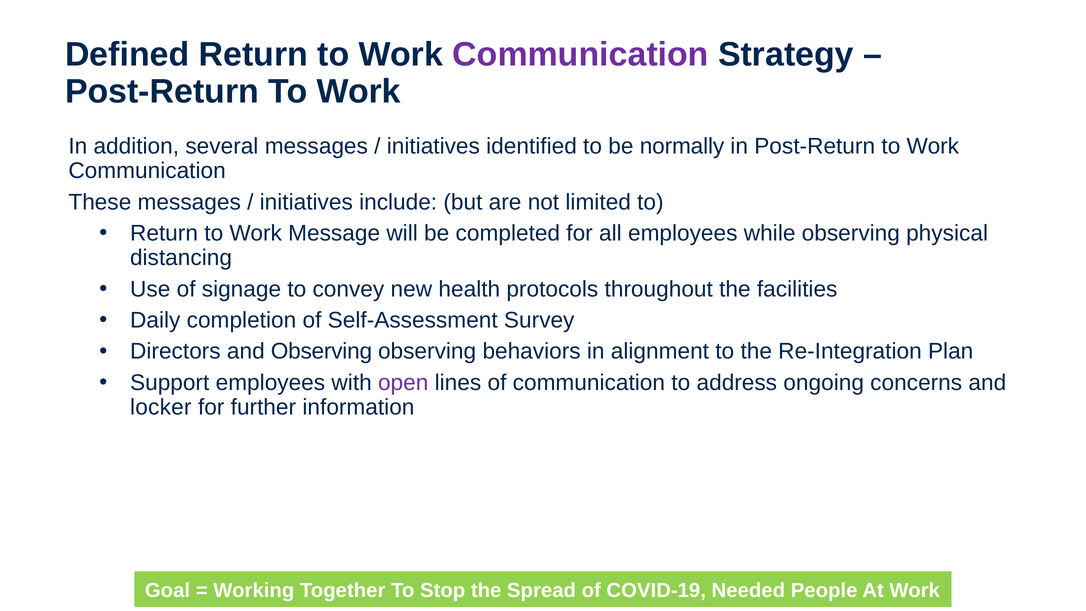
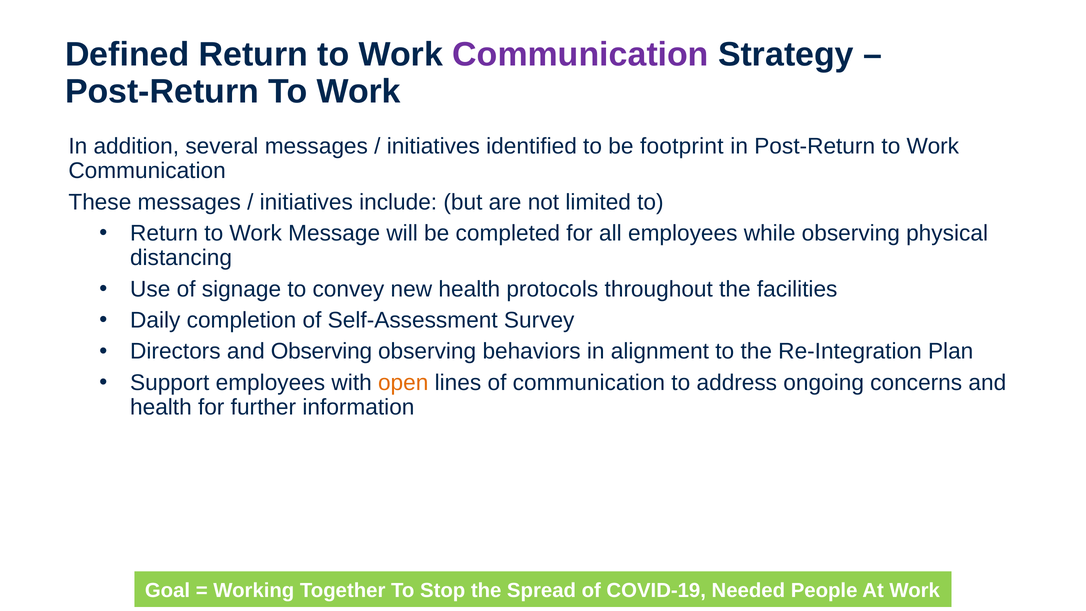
normally: normally -> footprint
open colour: purple -> orange
locker at (161, 407): locker -> health
